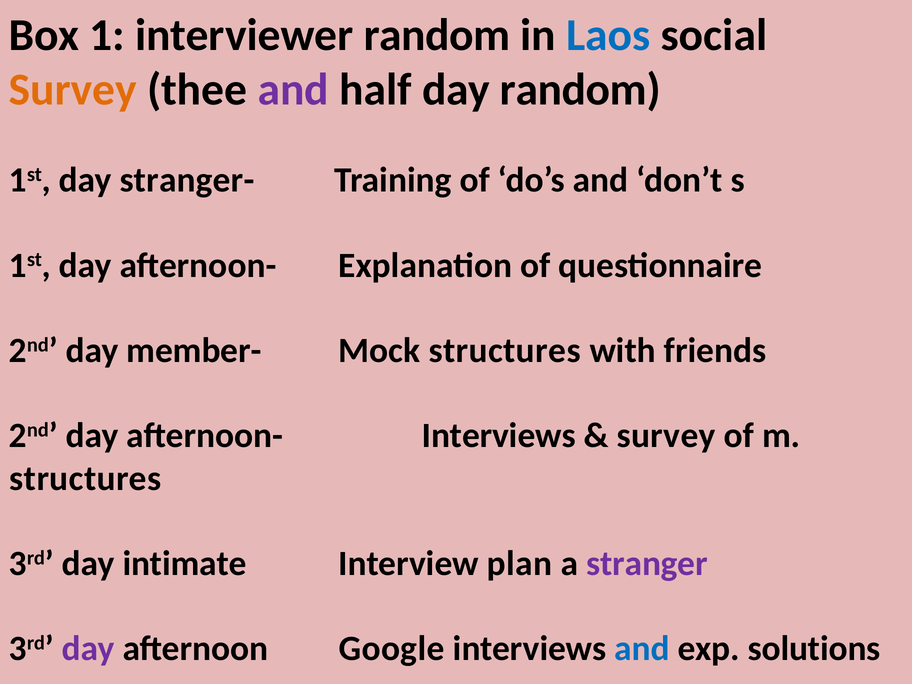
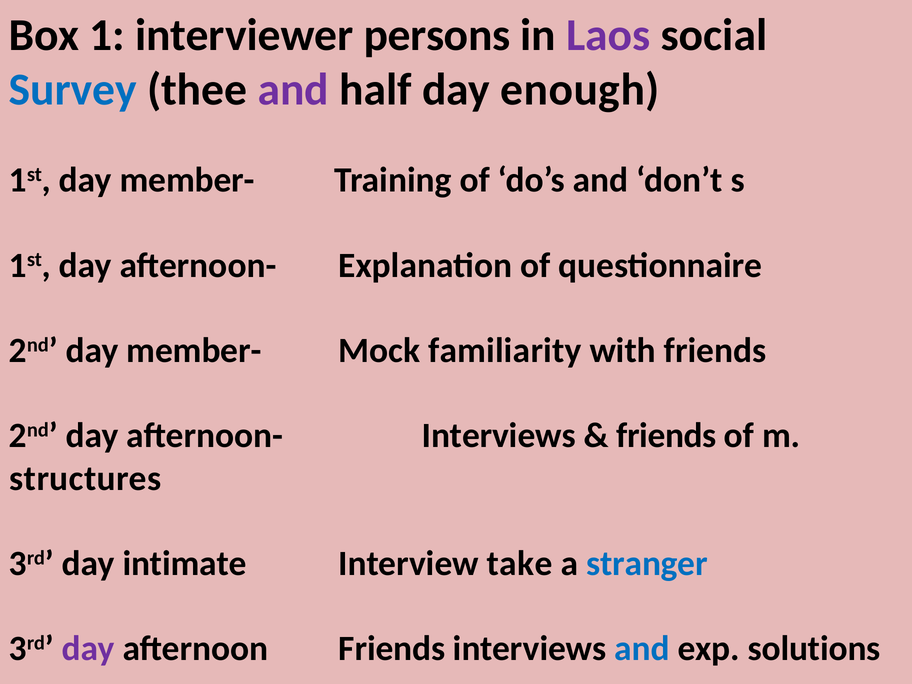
interviewer random: random -> persons
Laos colour: blue -> purple
Survey at (73, 90) colour: orange -> blue
day random: random -> enough
1st day stranger-: stranger- -> member-
Mock structures: structures -> familiarity
survey at (666, 436): survey -> friends
plan: plan -> take
stranger colour: purple -> blue
afternoon Google: Google -> Friends
